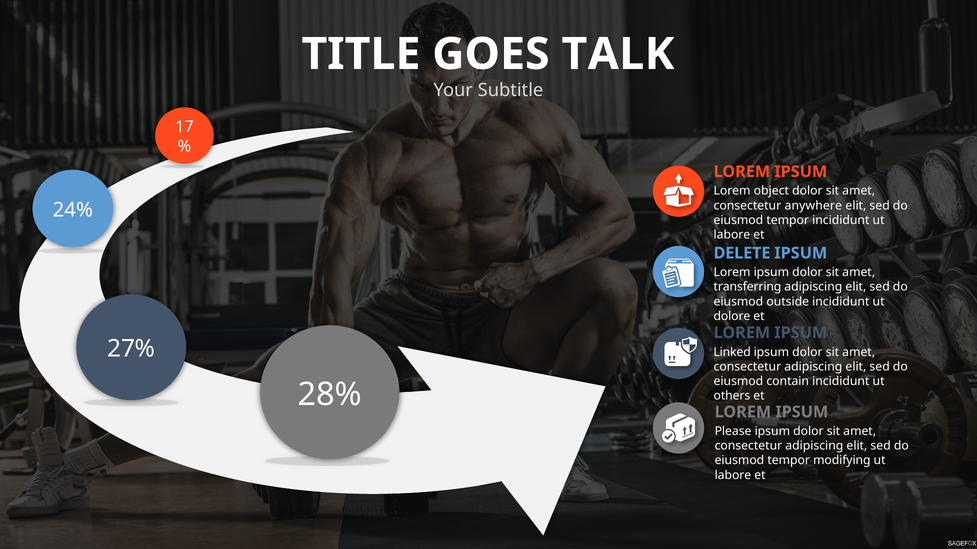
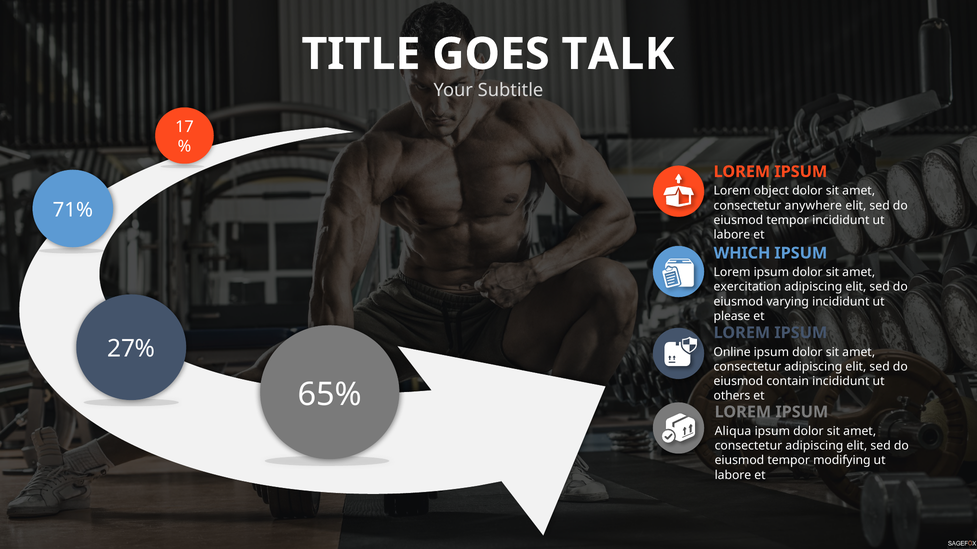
24%: 24% -> 71%
DELETE: DELETE -> WHICH
transferring: transferring -> exercitation
outside: outside -> varying
dolore: dolore -> please
Linked: Linked -> Online
28%: 28% -> 65%
Please: Please -> Aliqua
